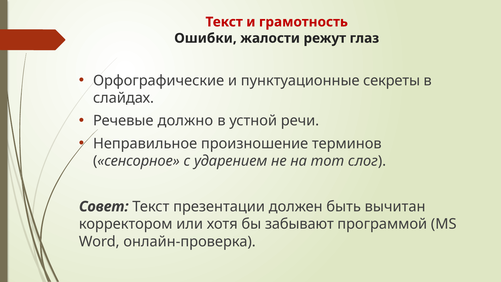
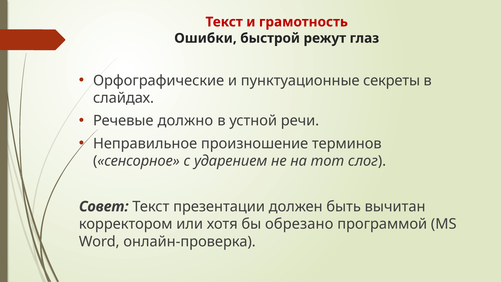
жалости: жалости -> быстрой
забывают: забывают -> обрезано
